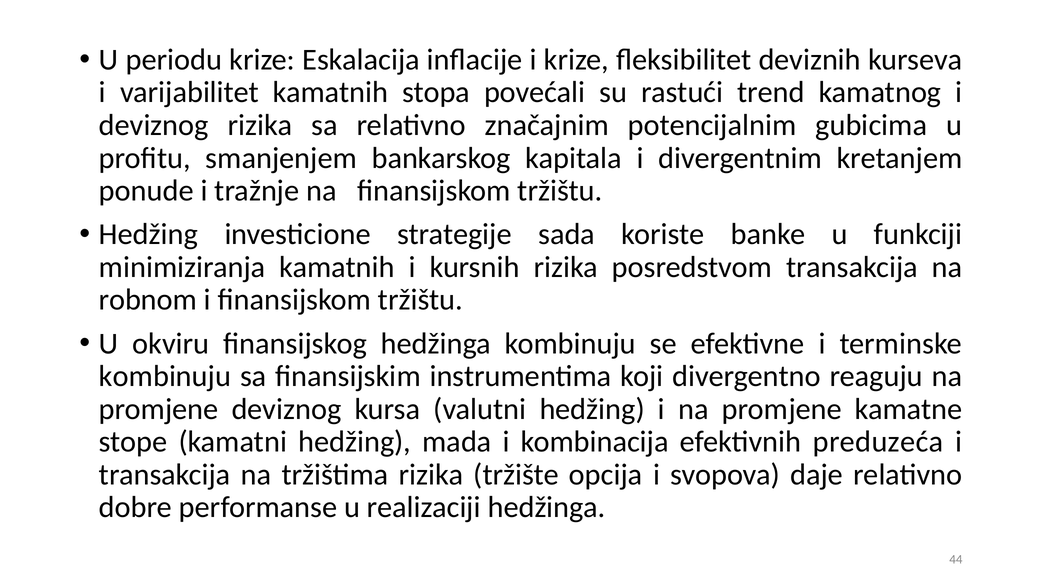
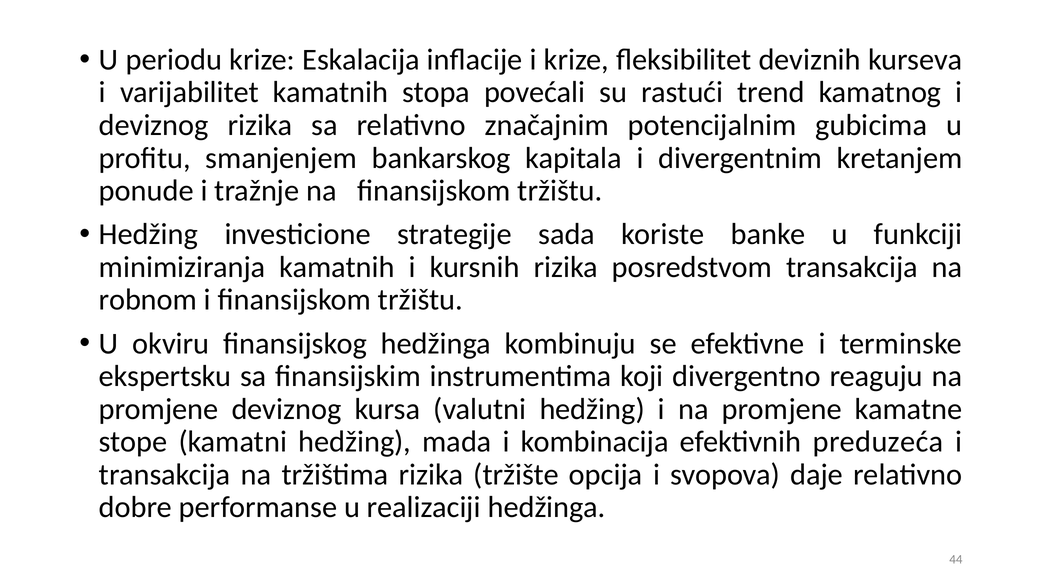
kombinuju at (165, 376): kombinuju -> ekspertsku
